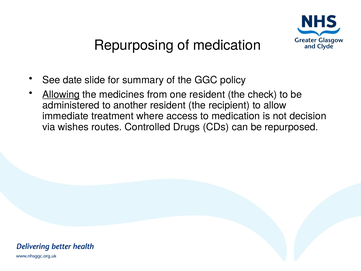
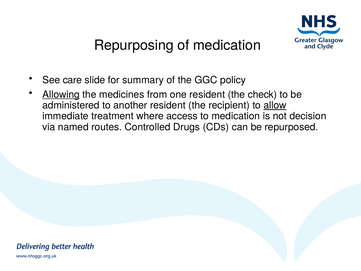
date: date -> care
allow underline: none -> present
wishes: wishes -> named
